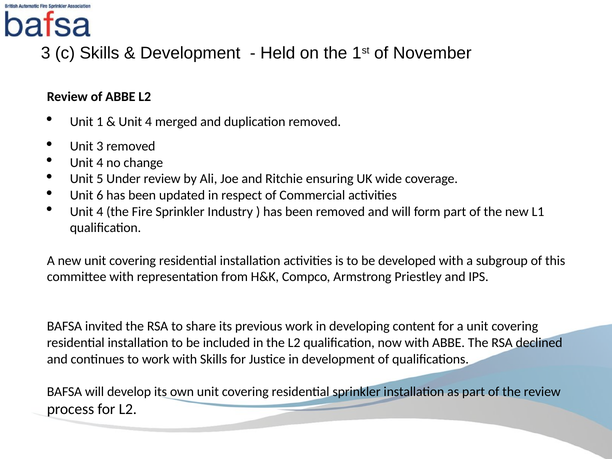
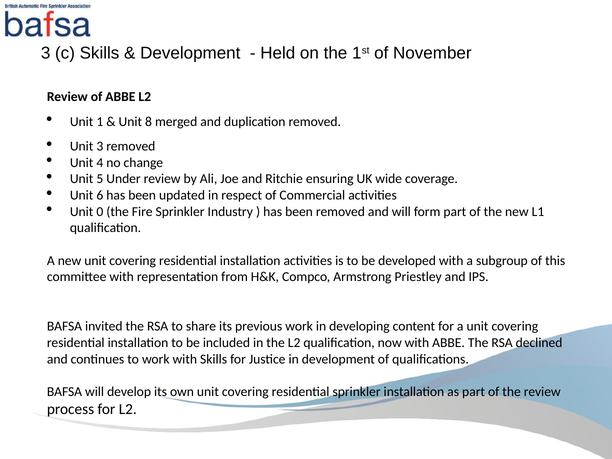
4 at (149, 122): 4 -> 8
4 at (100, 212): 4 -> 0
